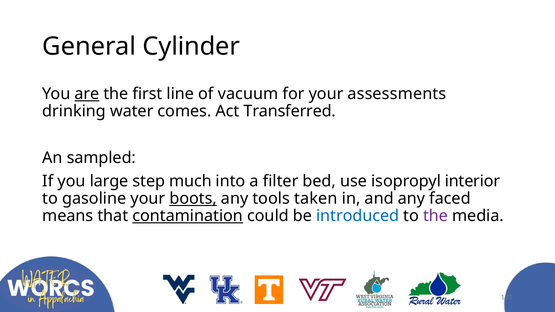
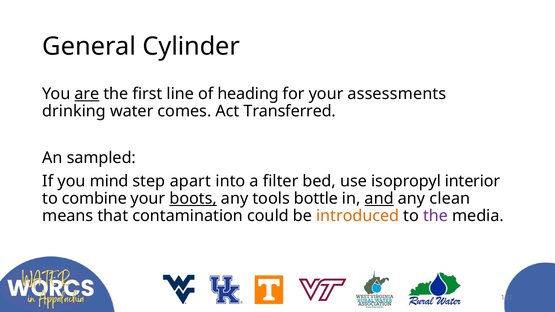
vacuum: vacuum -> heading
large: large -> mind
much: much -> apart
gasoline: gasoline -> combine
taken: taken -> bottle
and underline: none -> present
faced: faced -> clean
contamination underline: present -> none
introduced colour: blue -> orange
